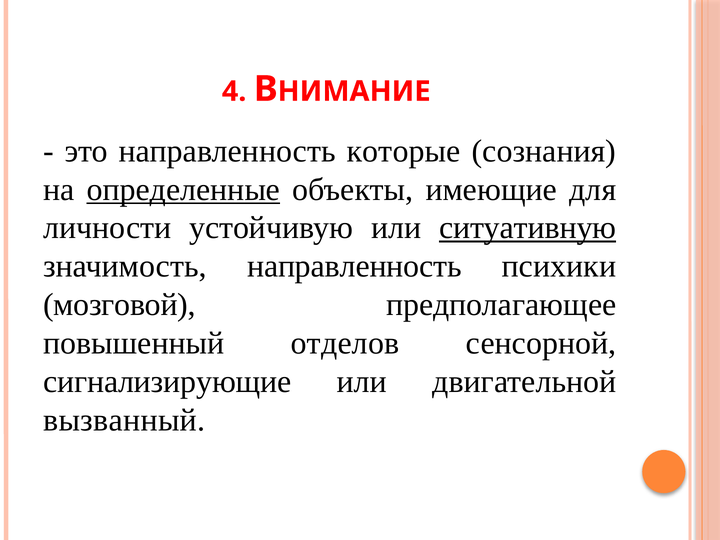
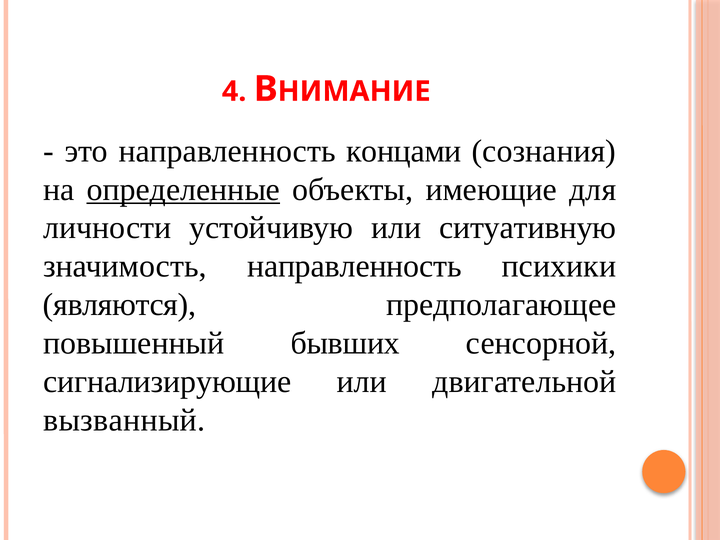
которые: которые -> концами
ситуативную underline: present -> none
мозговой: мозговой -> являются
отделов: отделов -> бывших
